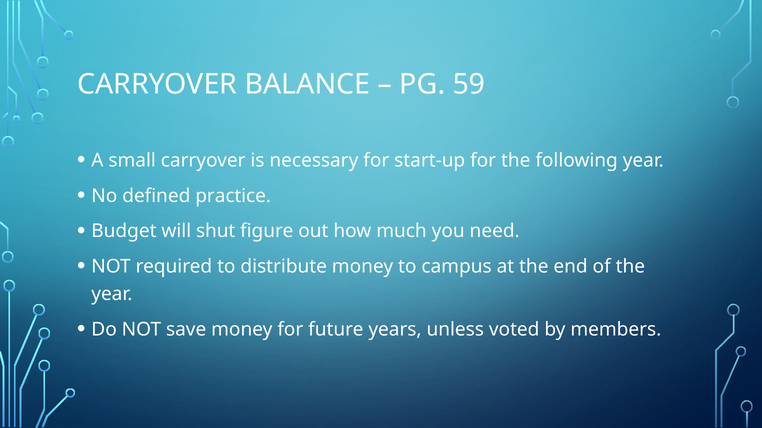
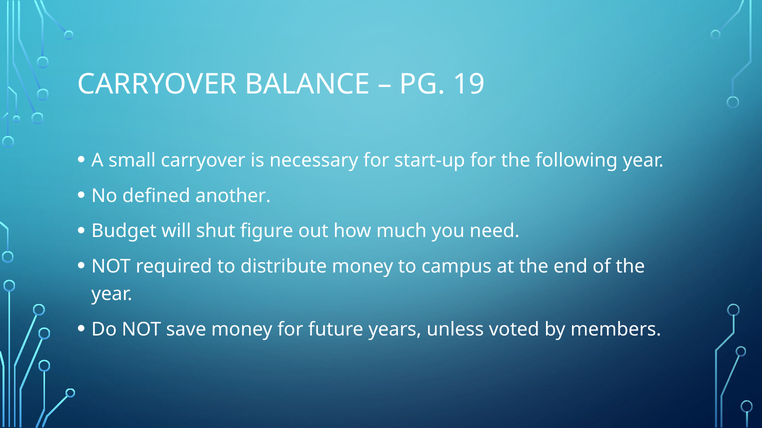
59: 59 -> 19
practice: practice -> another
